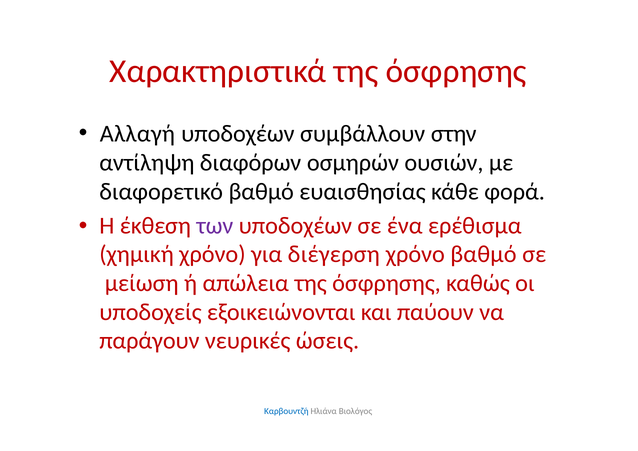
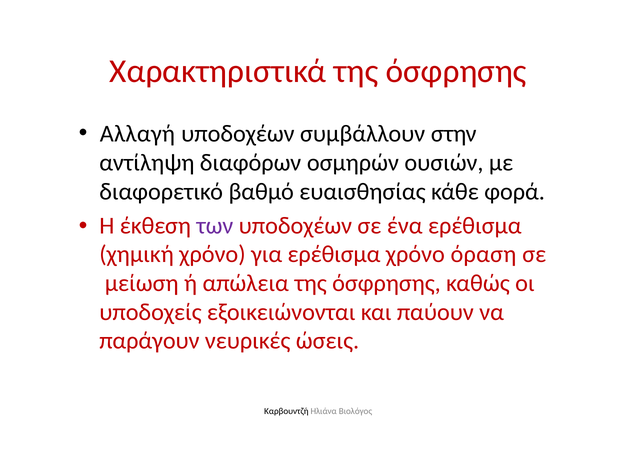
για διέγερση: διέγερση -> ερέθισμα
χρόνο βαθμό: βαθμό -> όραση
Καρβουντζή colour: blue -> black
